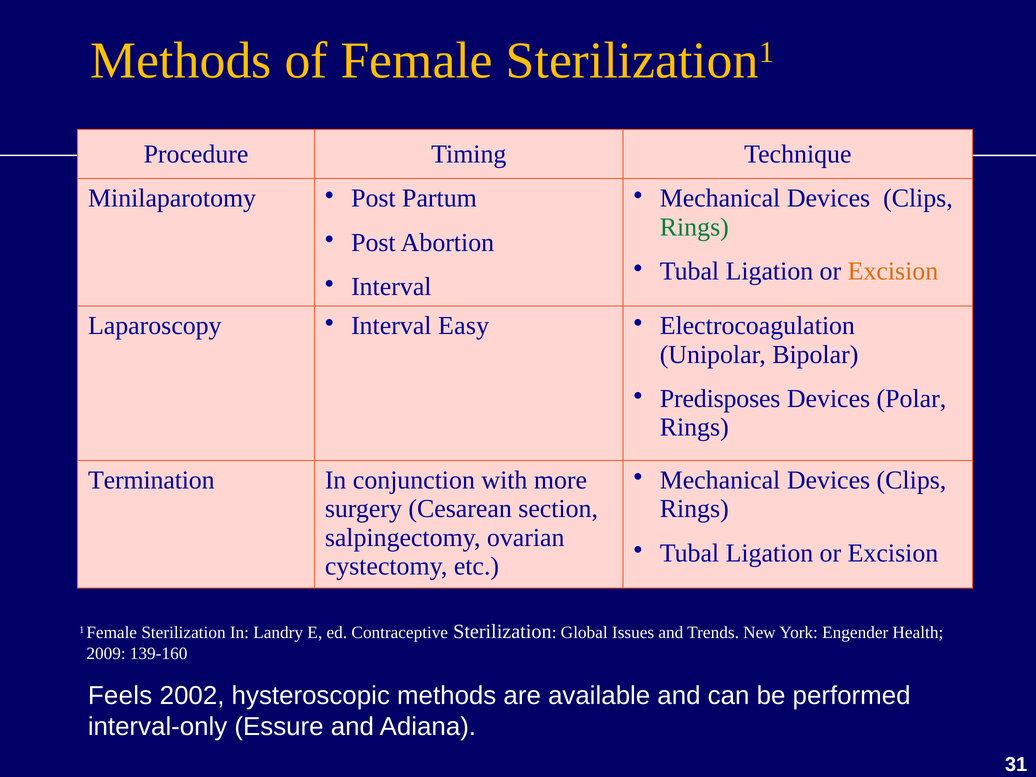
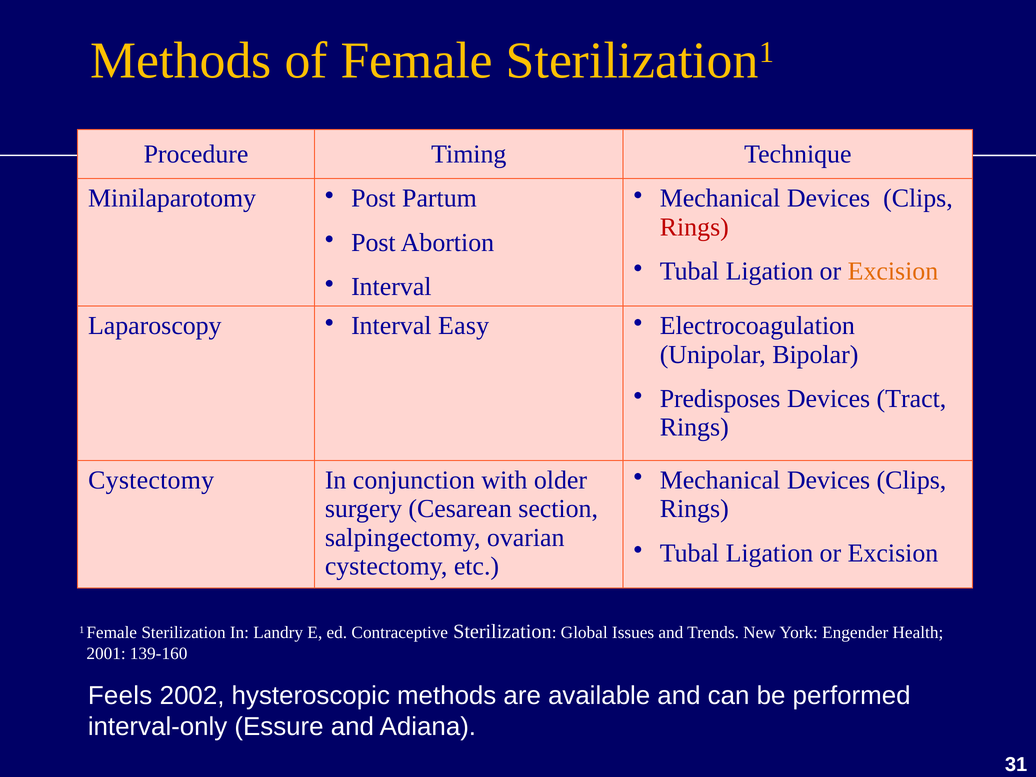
Rings at (694, 227) colour: green -> red
Polar: Polar -> Tract
Termination at (151, 480): Termination -> Cystectomy
more: more -> older
2009: 2009 -> 2001
